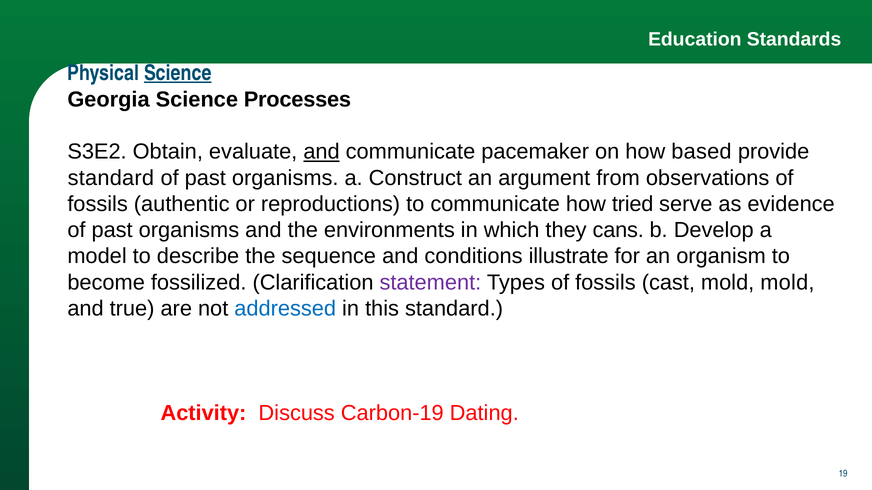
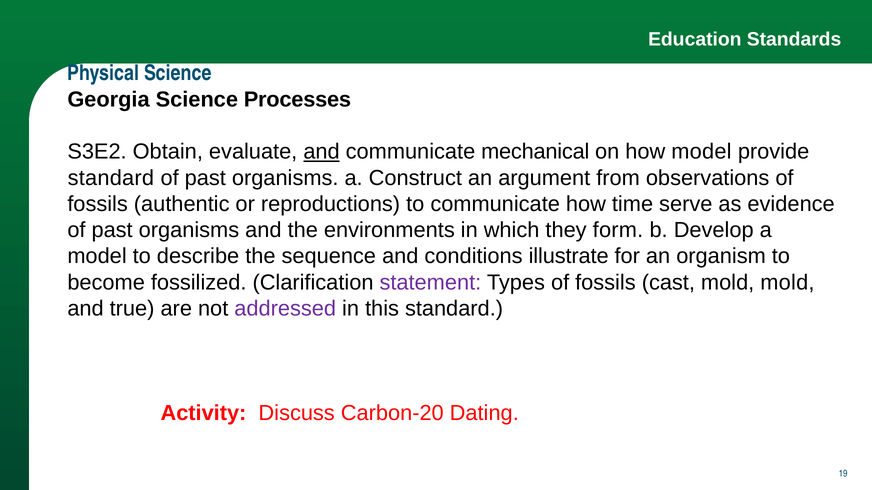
Science at (178, 73) underline: present -> none
pacemaker: pacemaker -> mechanical
how based: based -> model
tried: tried -> time
cans: cans -> form
addressed colour: blue -> purple
Carbon-19: Carbon-19 -> Carbon-20
